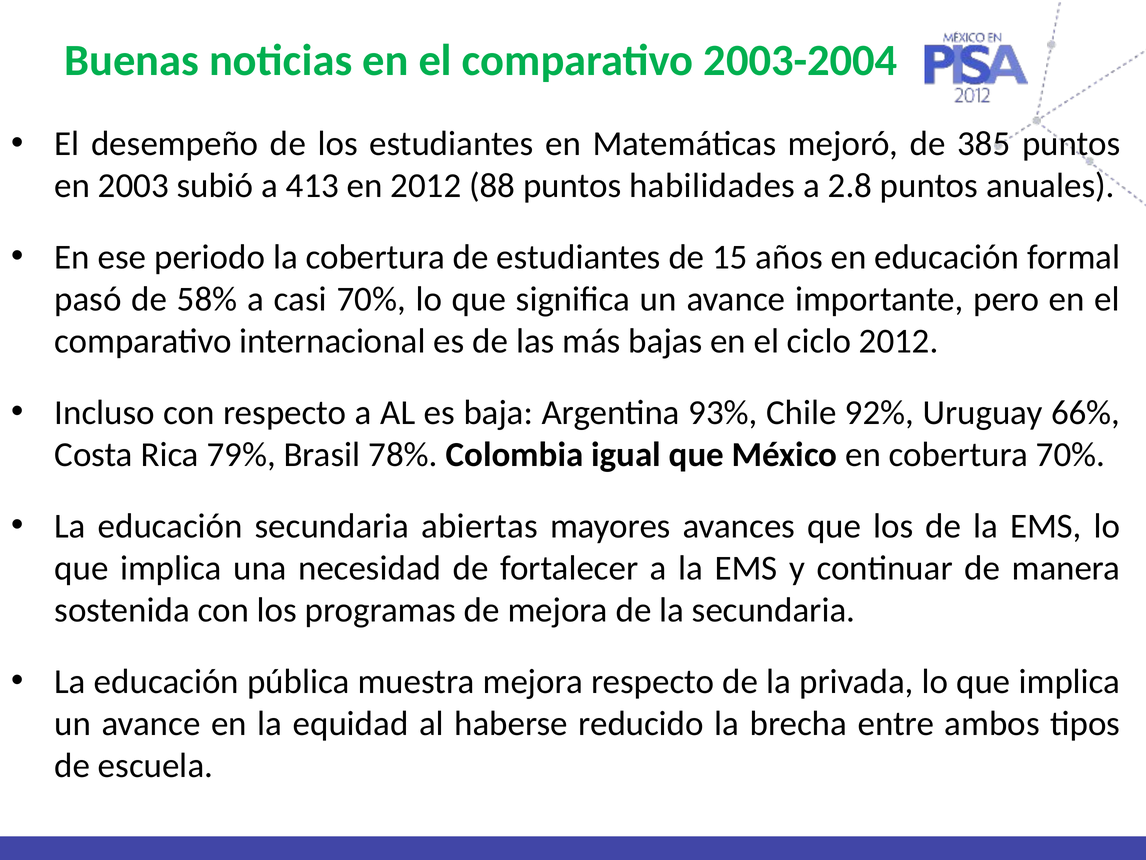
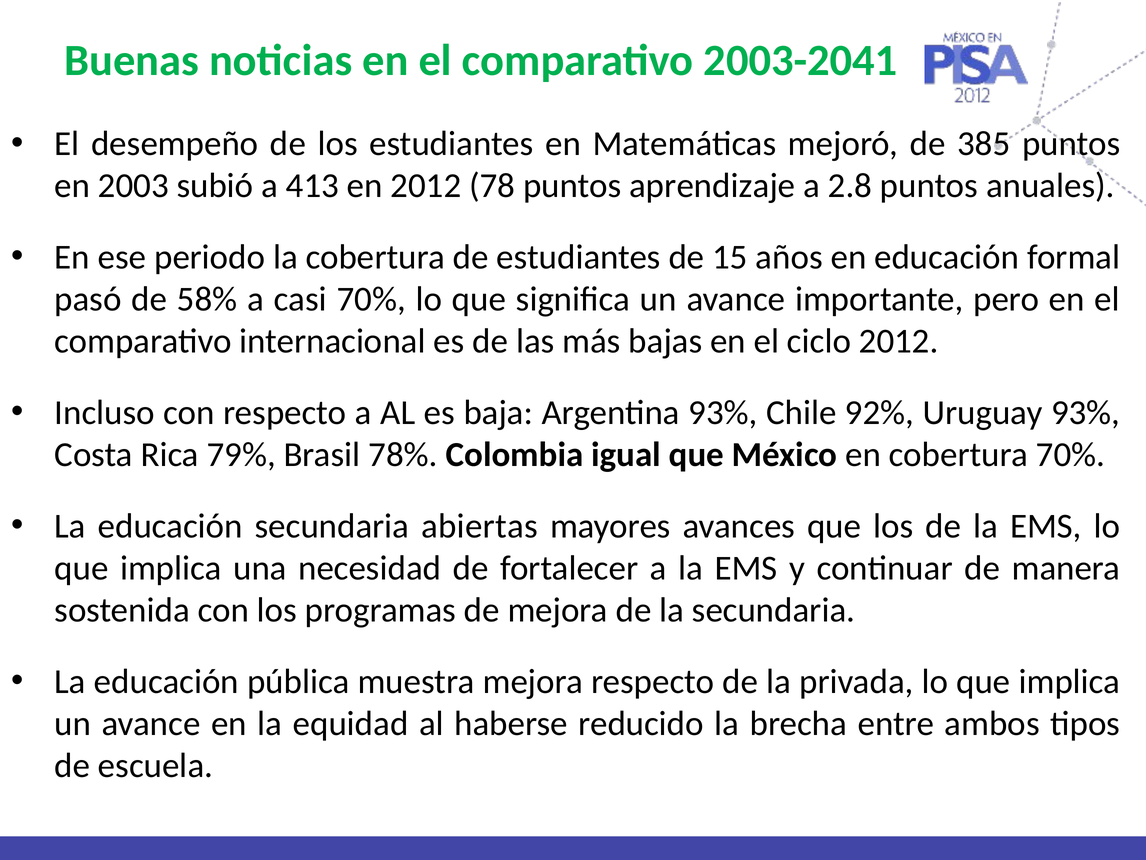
2003-2004: 2003-2004 -> 2003-2041
88: 88 -> 78
habilidades: habilidades -> aprendizaje
Uruguay 66%: 66% -> 93%
